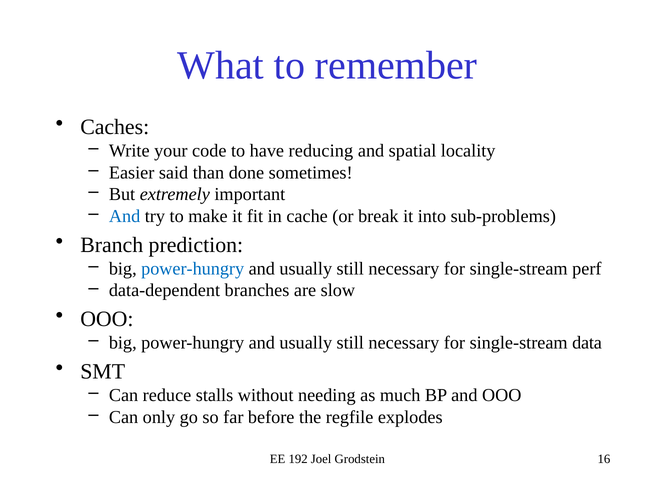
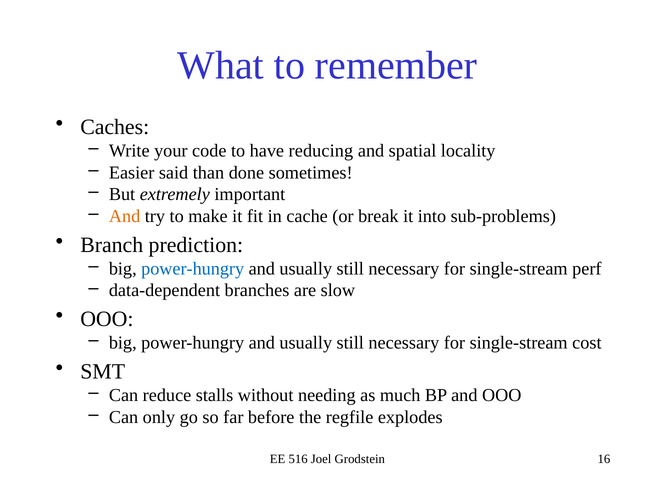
And at (125, 216) colour: blue -> orange
data: data -> cost
192: 192 -> 516
